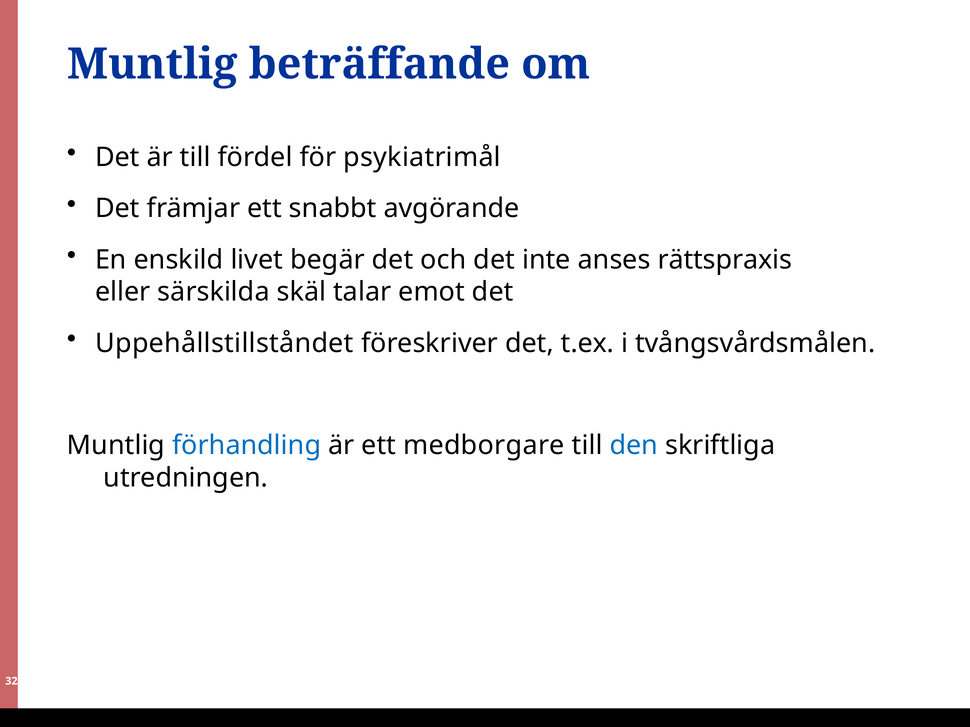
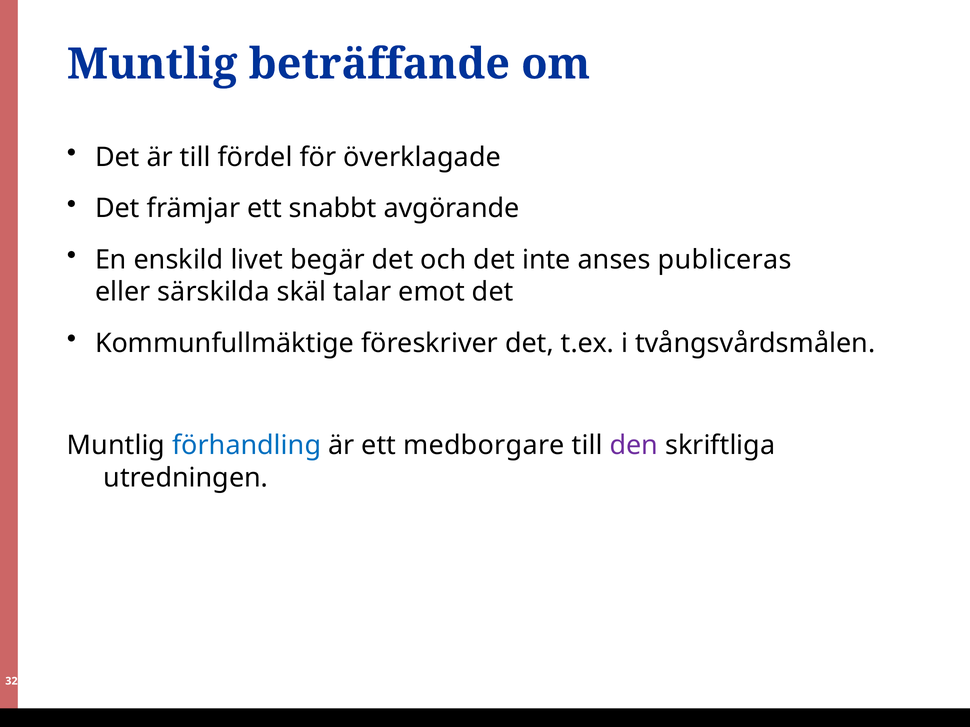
psykiatrimål: psykiatrimål -> överklagade
rättspraxis: rättspraxis -> publiceras
Uppehållstillståndet: Uppehållstillståndet -> Kommunfullmäktige
den colour: blue -> purple
